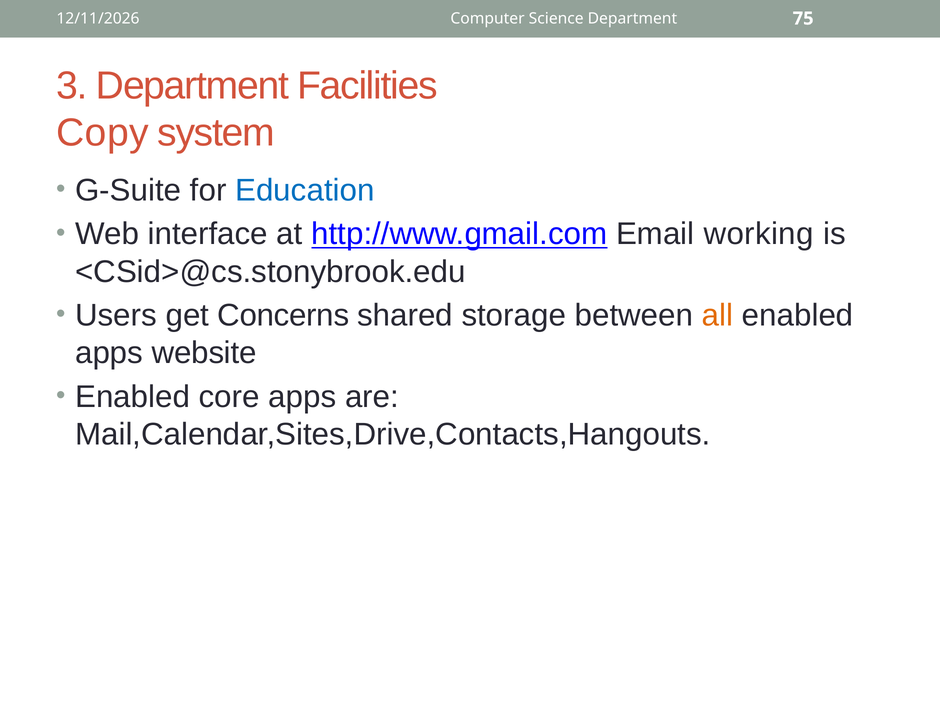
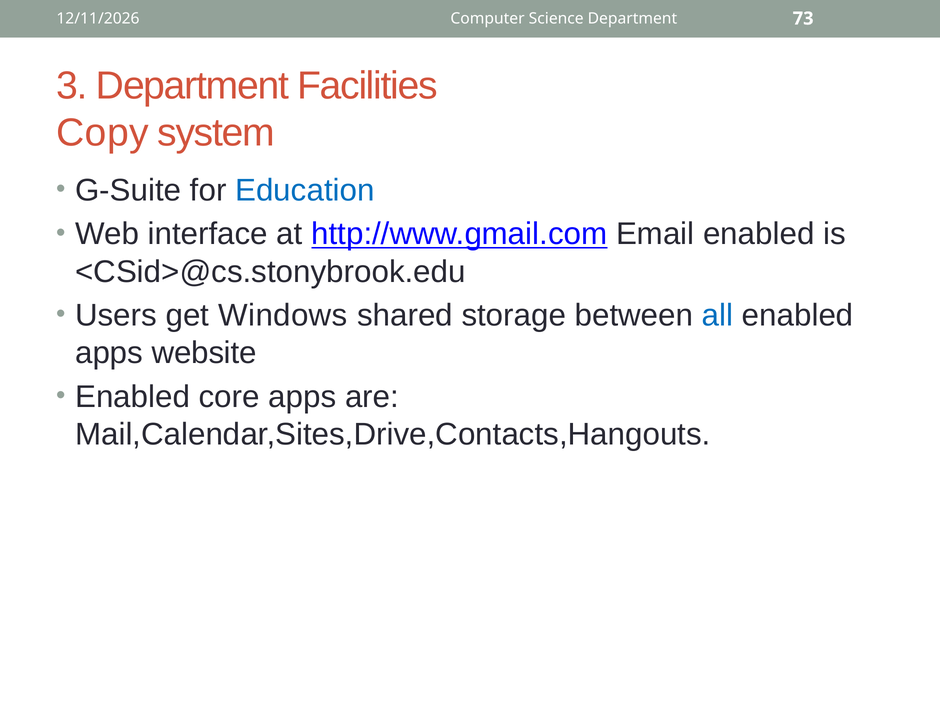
75: 75 -> 73
Email working: working -> enabled
Concerns: Concerns -> Windows
all colour: orange -> blue
